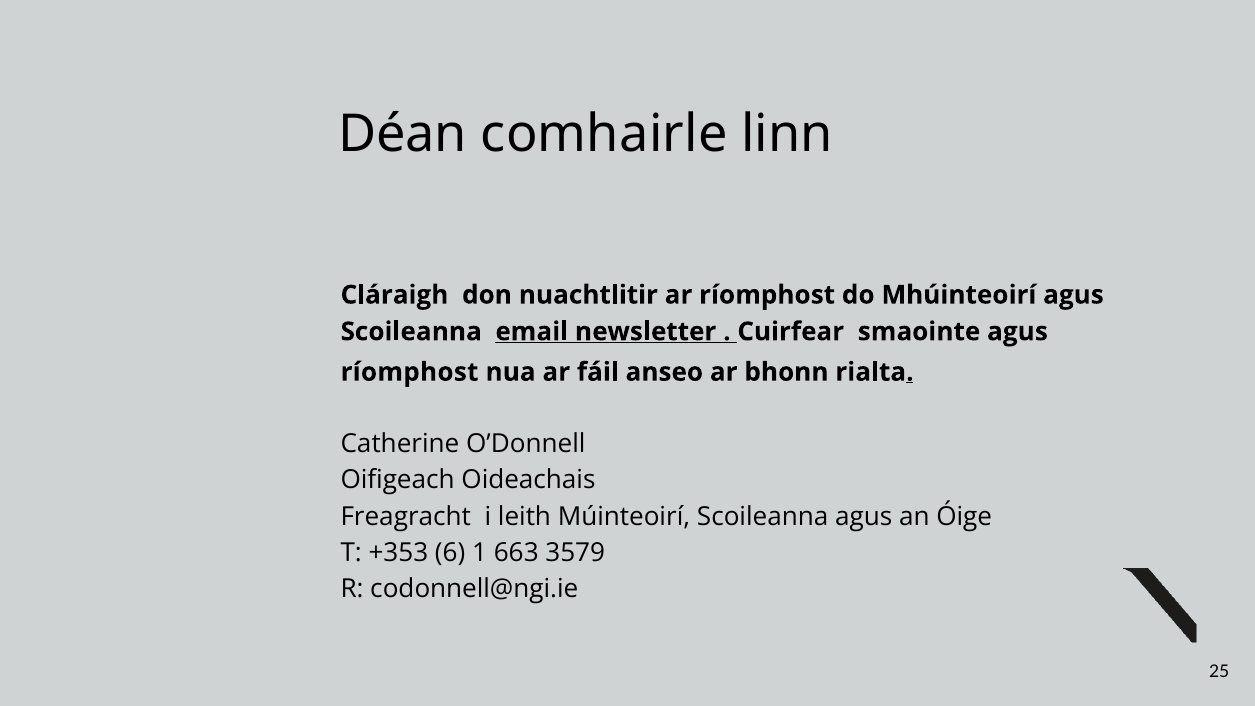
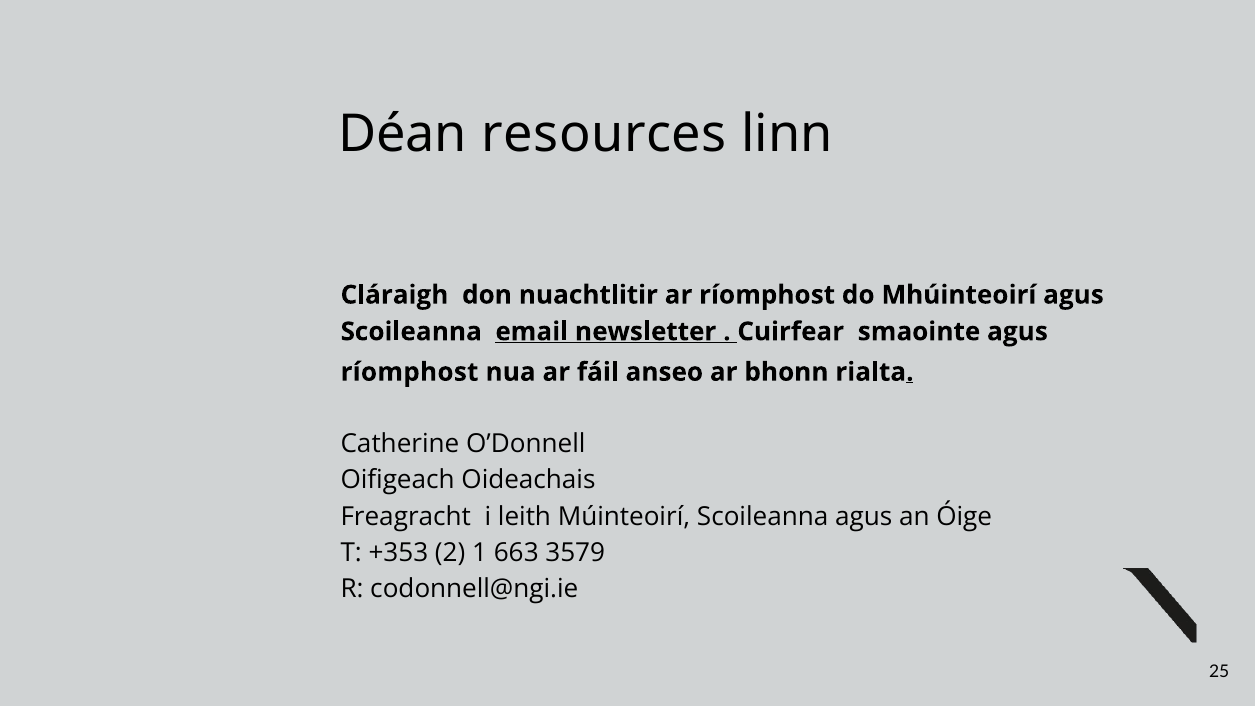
comhairle: comhairle -> resources
6: 6 -> 2
